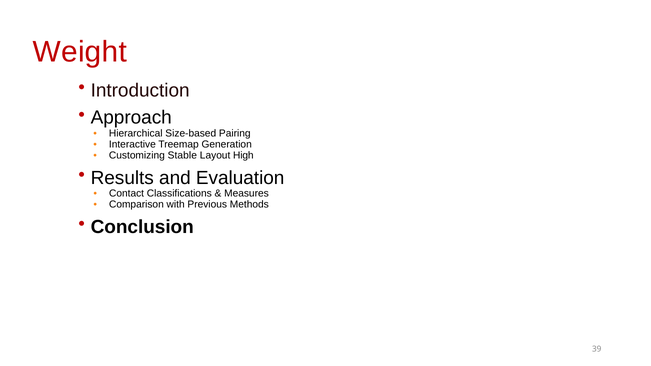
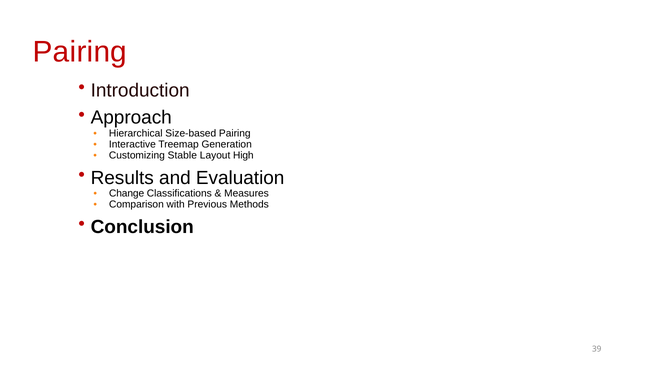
Weight at (80, 52): Weight -> Pairing
Contact: Contact -> Change
